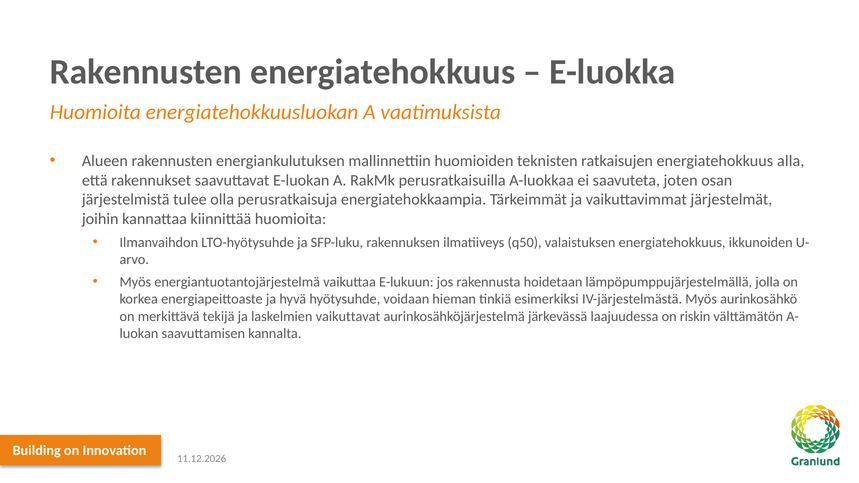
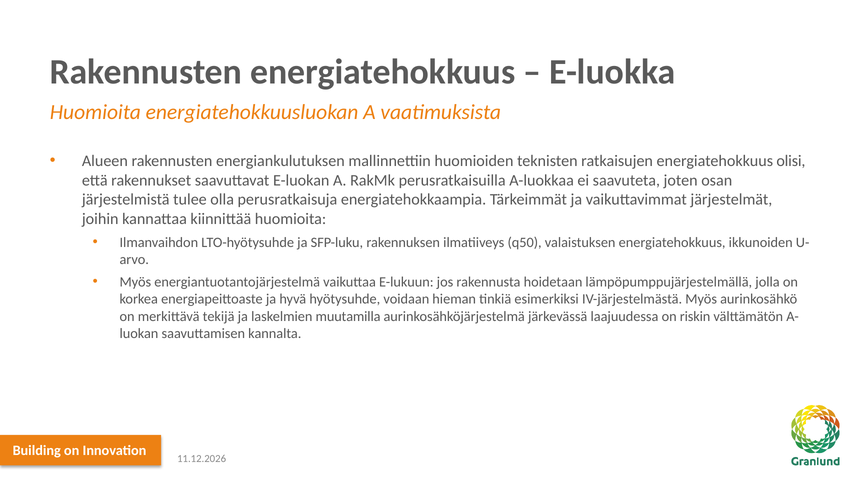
alla: alla -> olisi
vaikuttavat: vaikuttavat -> muutamilla
